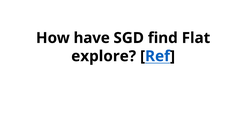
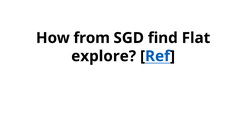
have: have -> from
